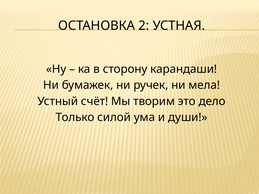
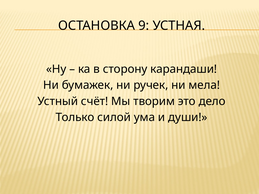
2: 2 -> 9
